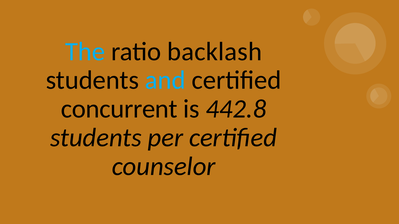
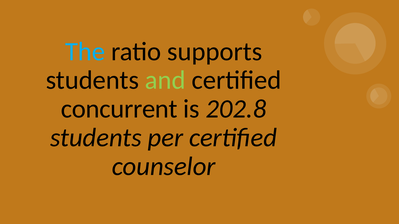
backlash: backlash -> supports
and colour: light blue -> light green
442.8: 442.8 -> 202.8
